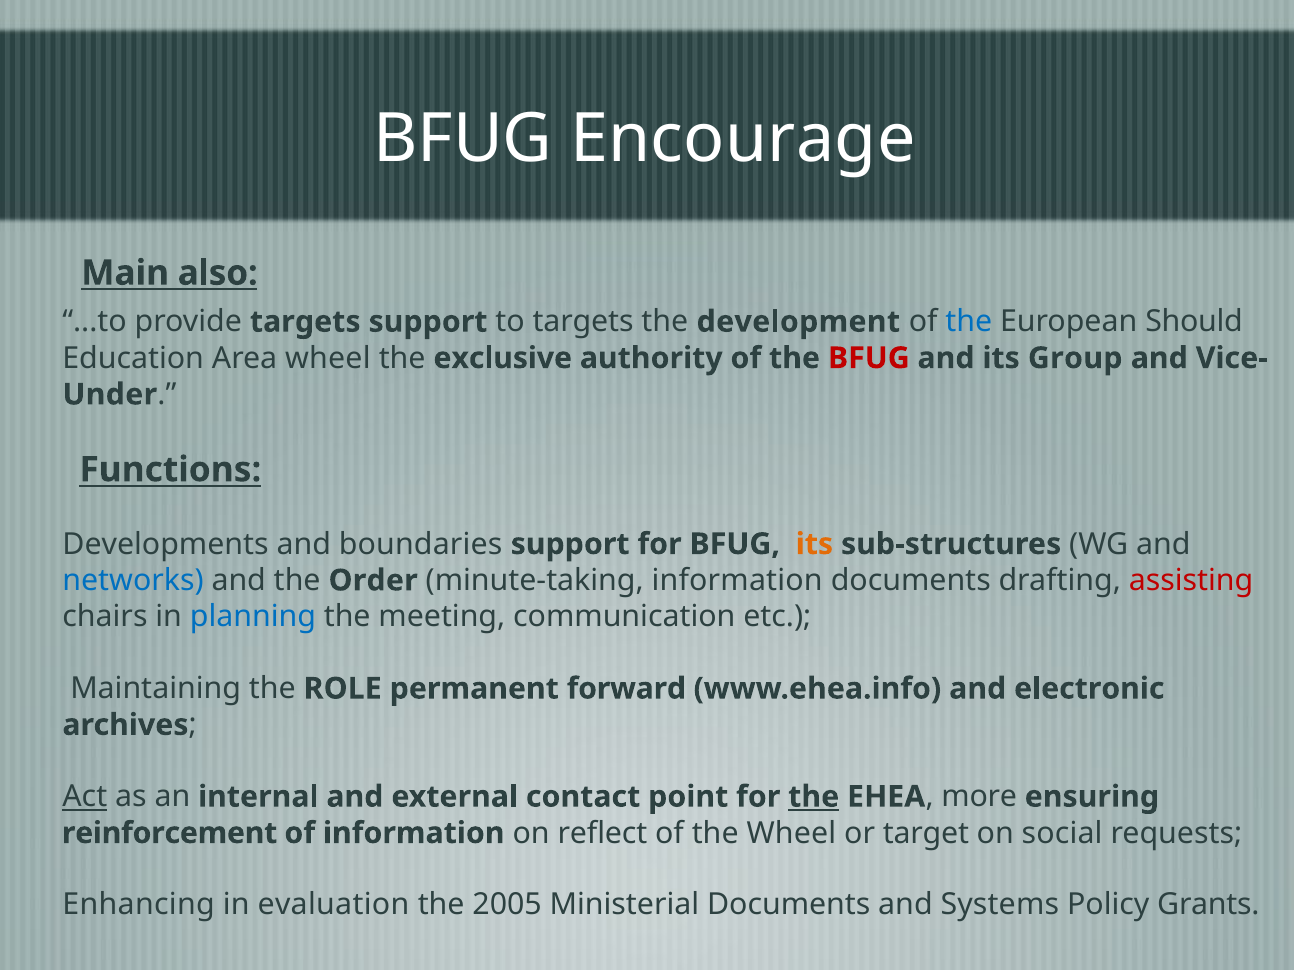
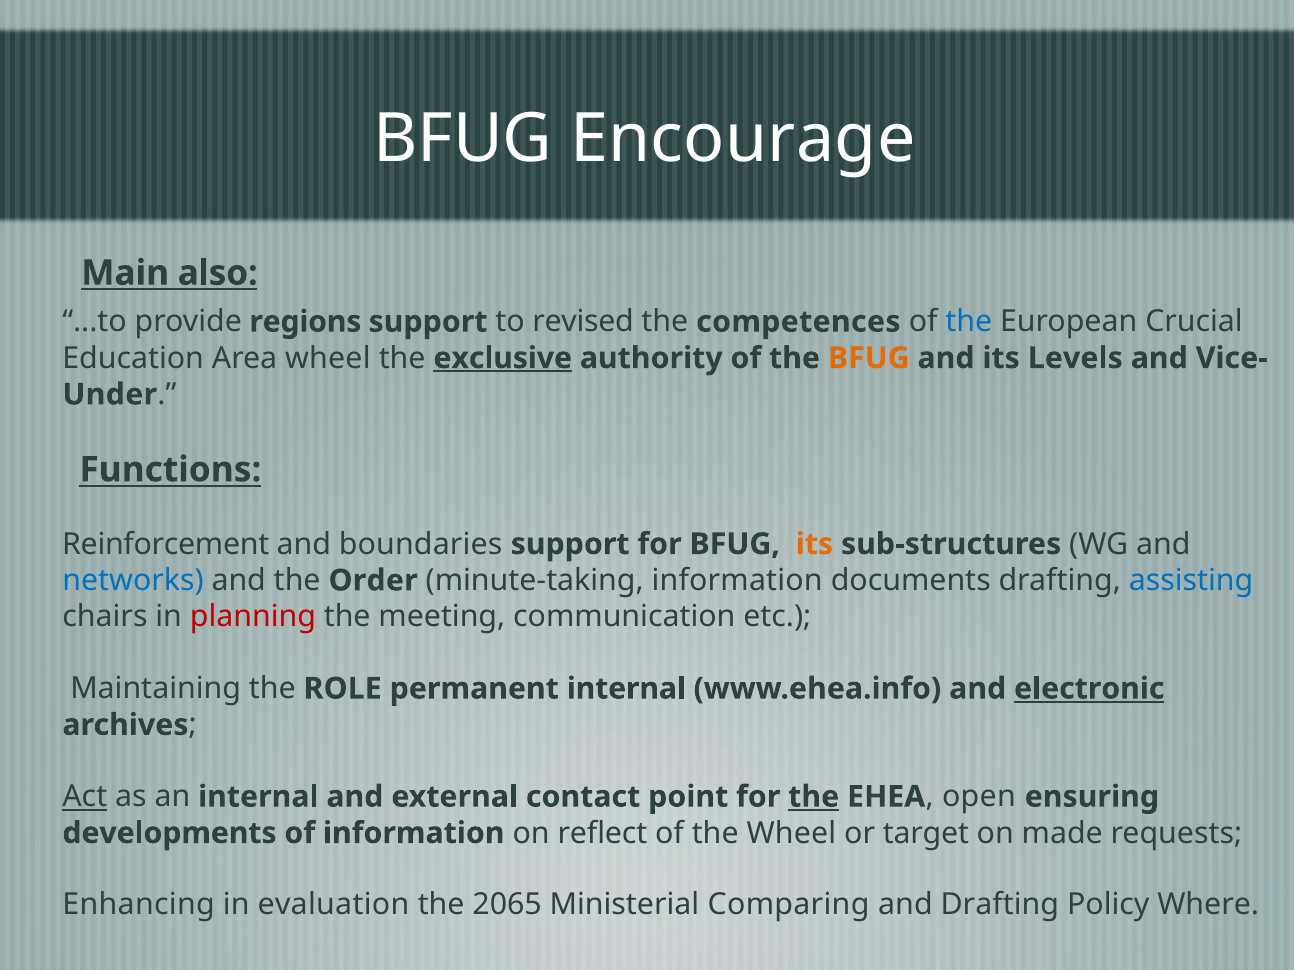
provide targets: targets -> regions
to targets: targets -> revised
development: development -> competences
Should: Should -> Crucial
exclusive underline: none -> present
BFUG at (869, 358) colour: red -> orange
Group: Group -> Levels
Developments: Developments -> Reinforcement
assisting colour: red -> blue
planning colour: blue -> red
permanent forward: forward -> internal
electronic underline: none -> present
more: more -> open
reinforcement: reinforcement -> developments
social: social -> made
2005: 2005 -> 2065
Ministerial Documents: Documents -> Comparing
and Systems: Systems -> Drafting
Grants: Grants -> Where
